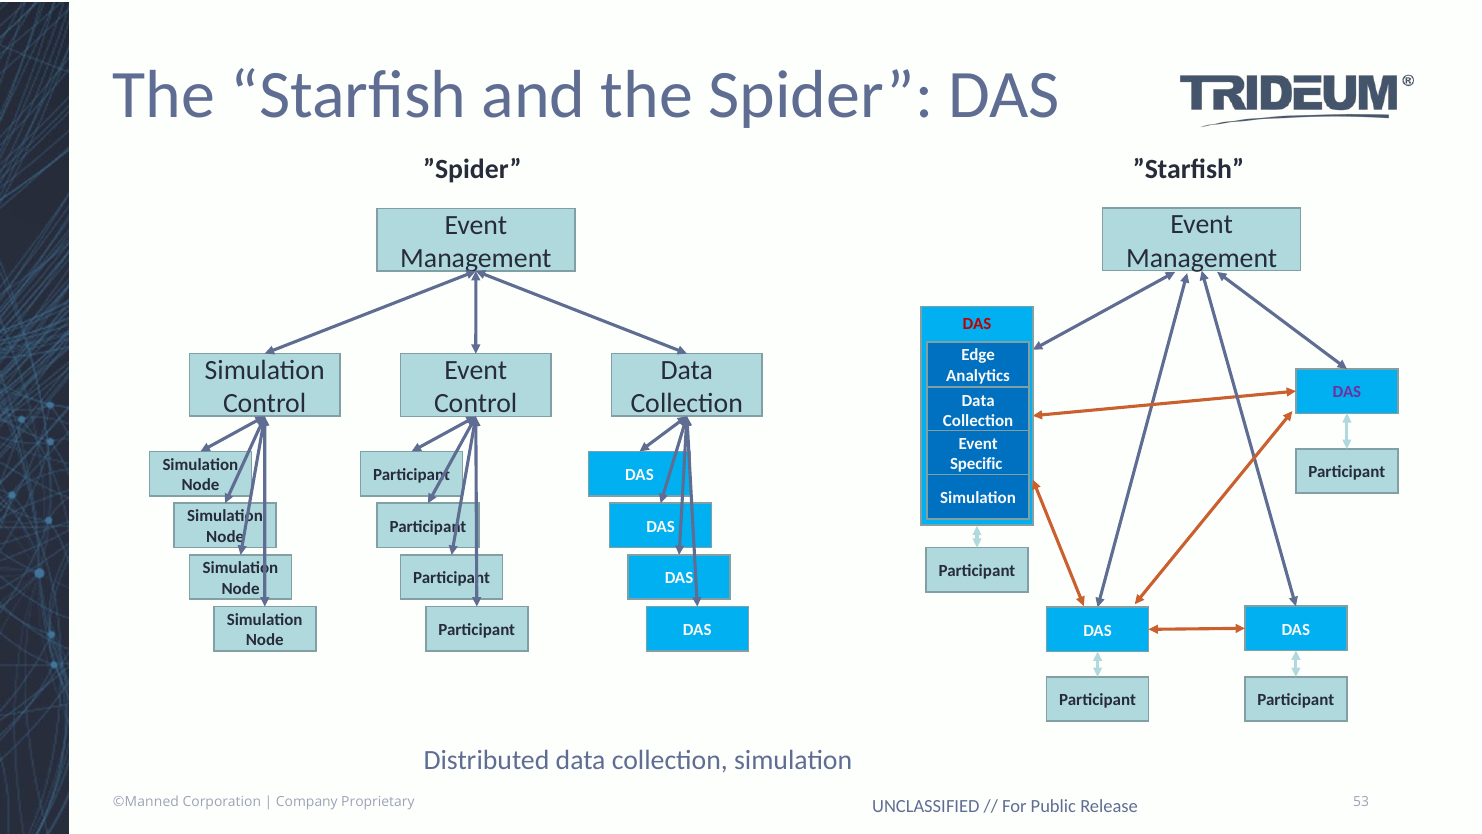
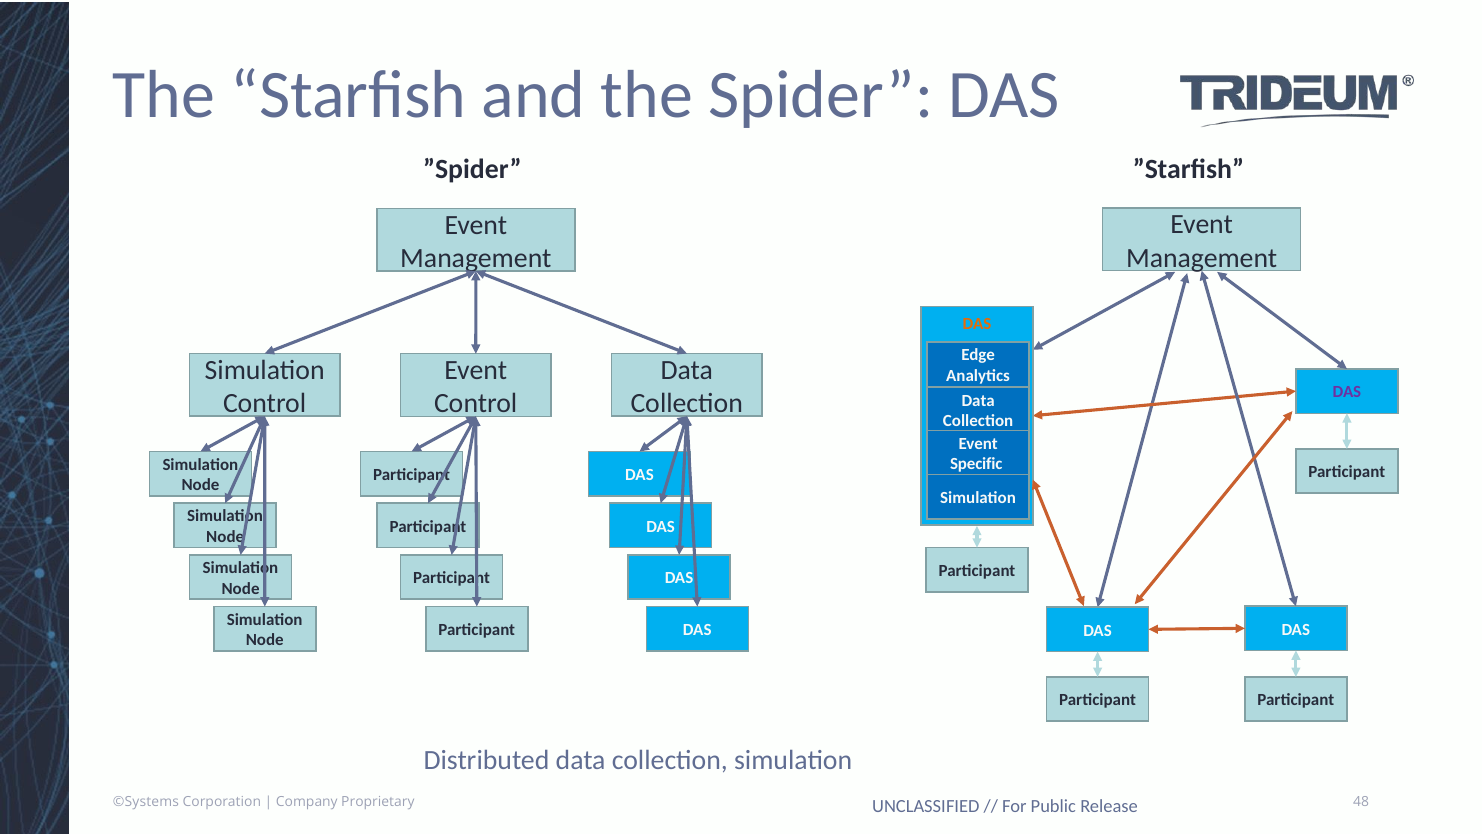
DAS at (977, 323) colour: red -> orange
©Manned: ©Manned -> ©Systems
53: 53 -> 48
